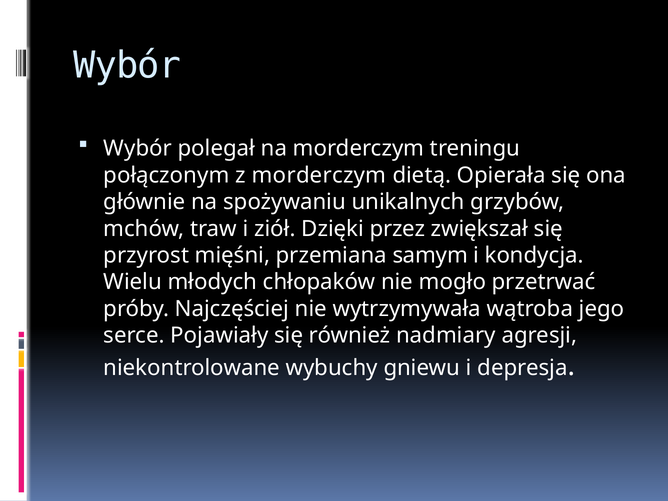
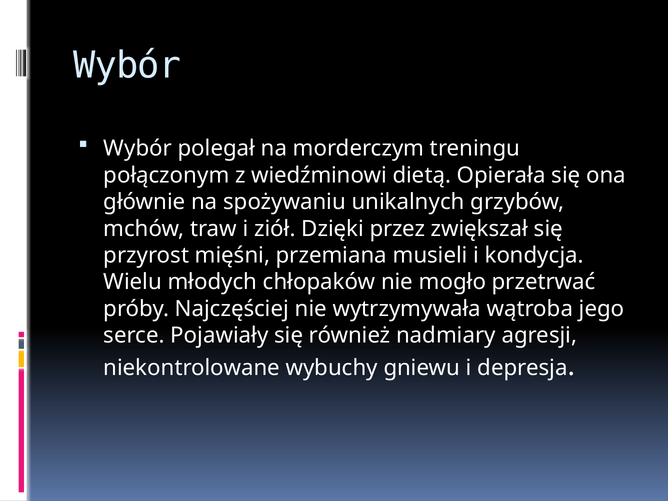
z morderczym: morderczym -> wiedźminowi
samym: samym -> musieli
